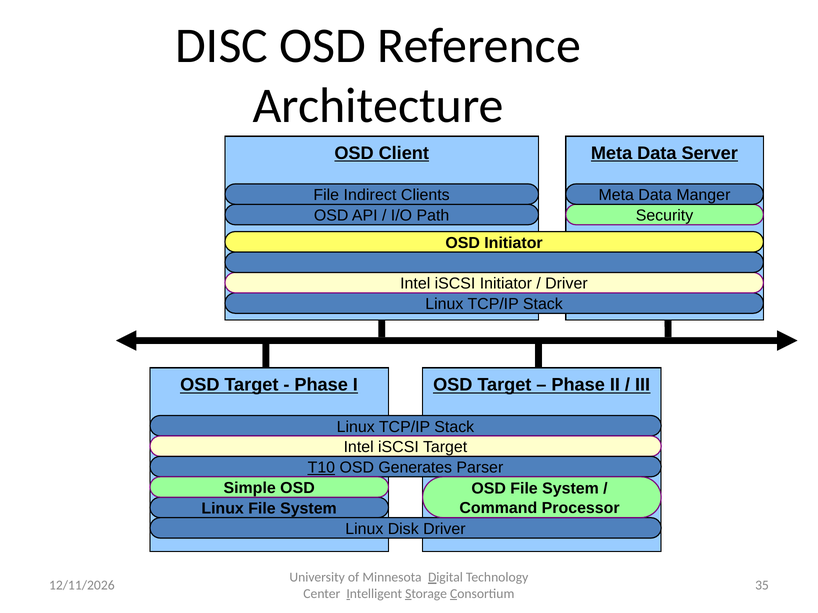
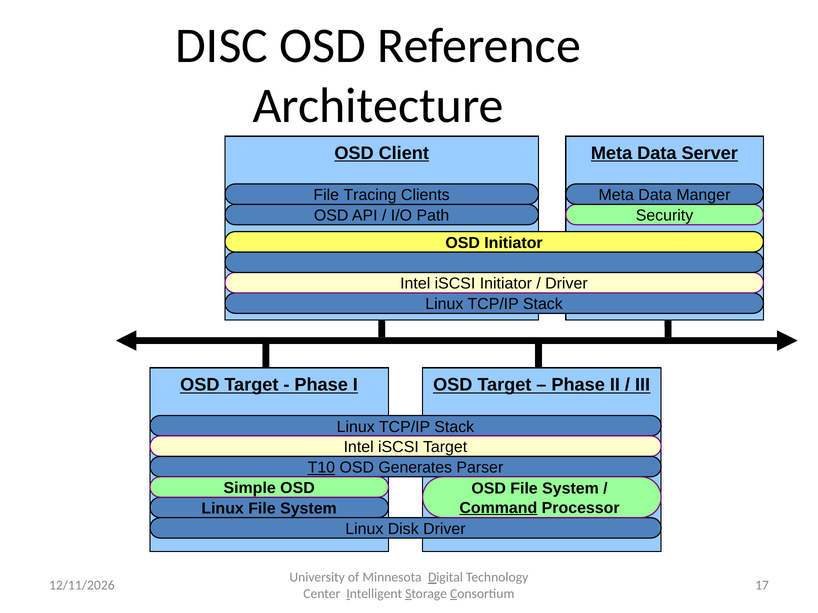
Indirect: Indirect -> Tracing
Command underline: none -> present
35: 35 -> 17
